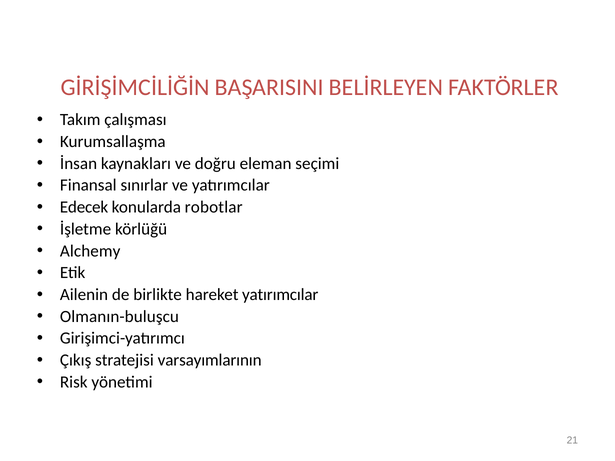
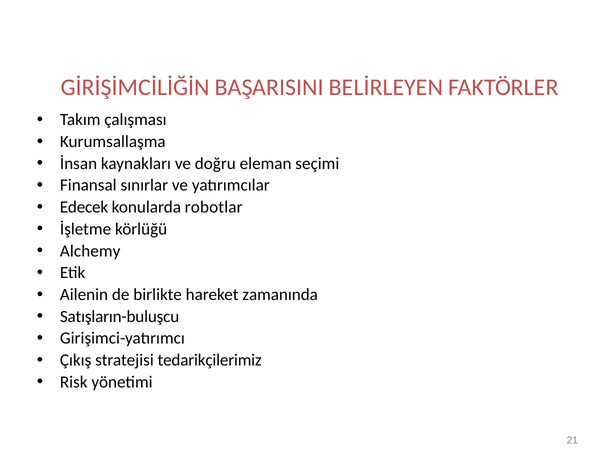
hareket yatırımcılar: yatırımcılar -> zamanında
Olmanın-buluşcu: Olmanın-buluşcu -> Satışların-buluşcu
varsayımlarının: varsayımlarının -> tedarikçilerimiz
